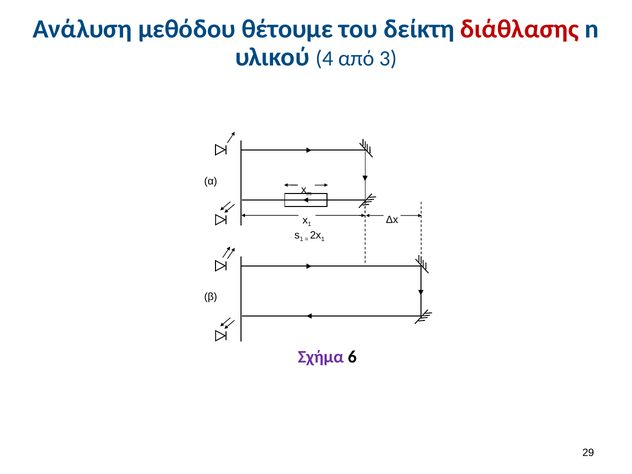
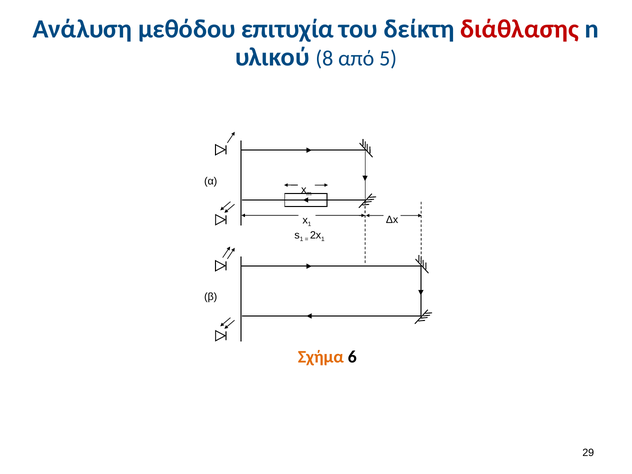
θέτουμε: θέτουμε -> επιτυχία
4: 4 -> 8
3: 3 -> 5
Σχήμα colour: purple -> orange
